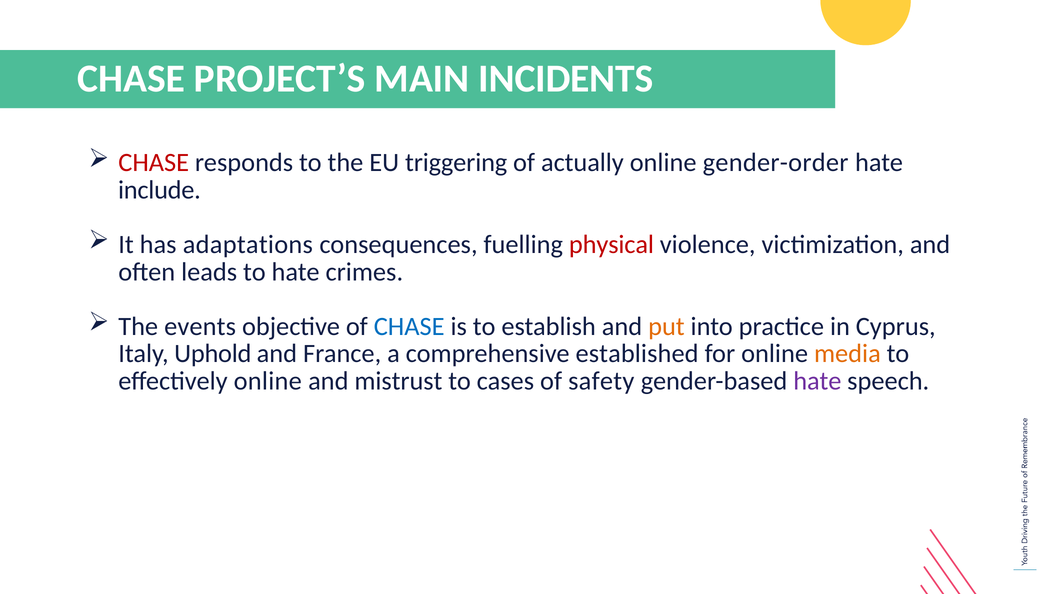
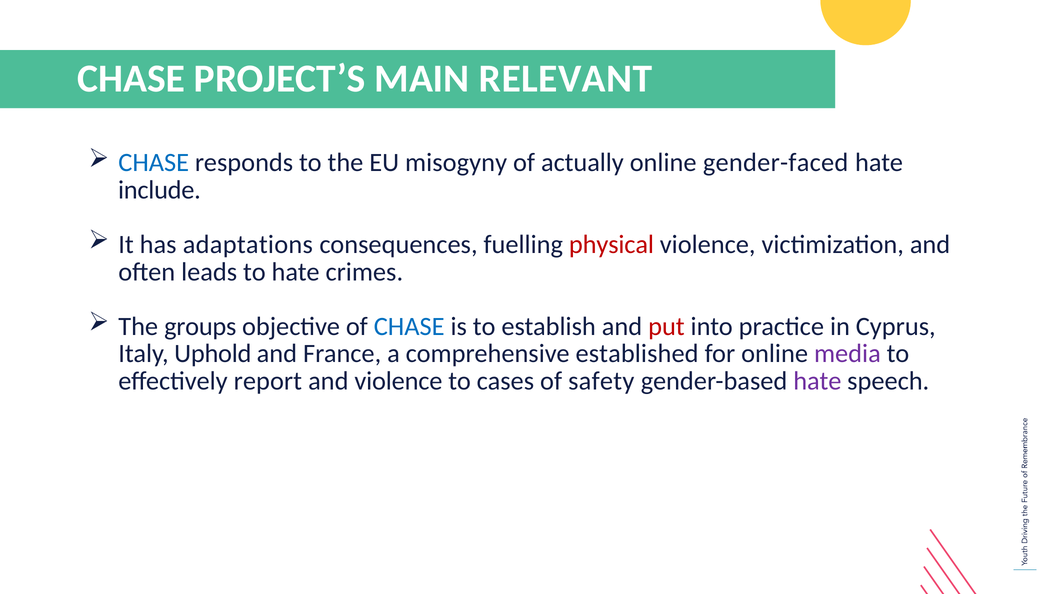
INCIDENTS: INCIDENTS -> RELEVANT
CHASE at (154, 163) colour: red -> blue
triggering: triggering -> misogyny
gender-order: gender-order -> gender-faced
events: events -> groups
put colour: orange -> red
media colour: orange -> purple
effectively online: online -> report
and mistrust: mistrust -> violence
